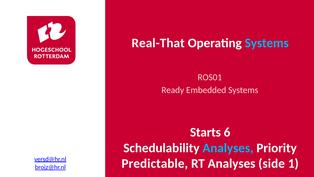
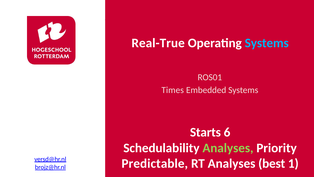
Real-That: Real-That -> Real-True
Ready: Ready -> Times
Analyses at (228, 148) colour: light blue -> light green
side: side -> best
